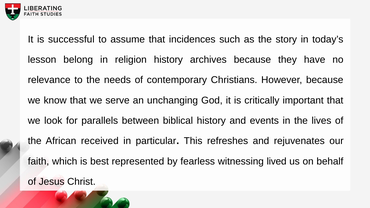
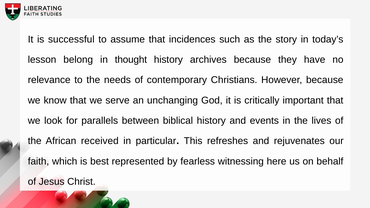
religion: religion -> thought
lived: lived -> here
